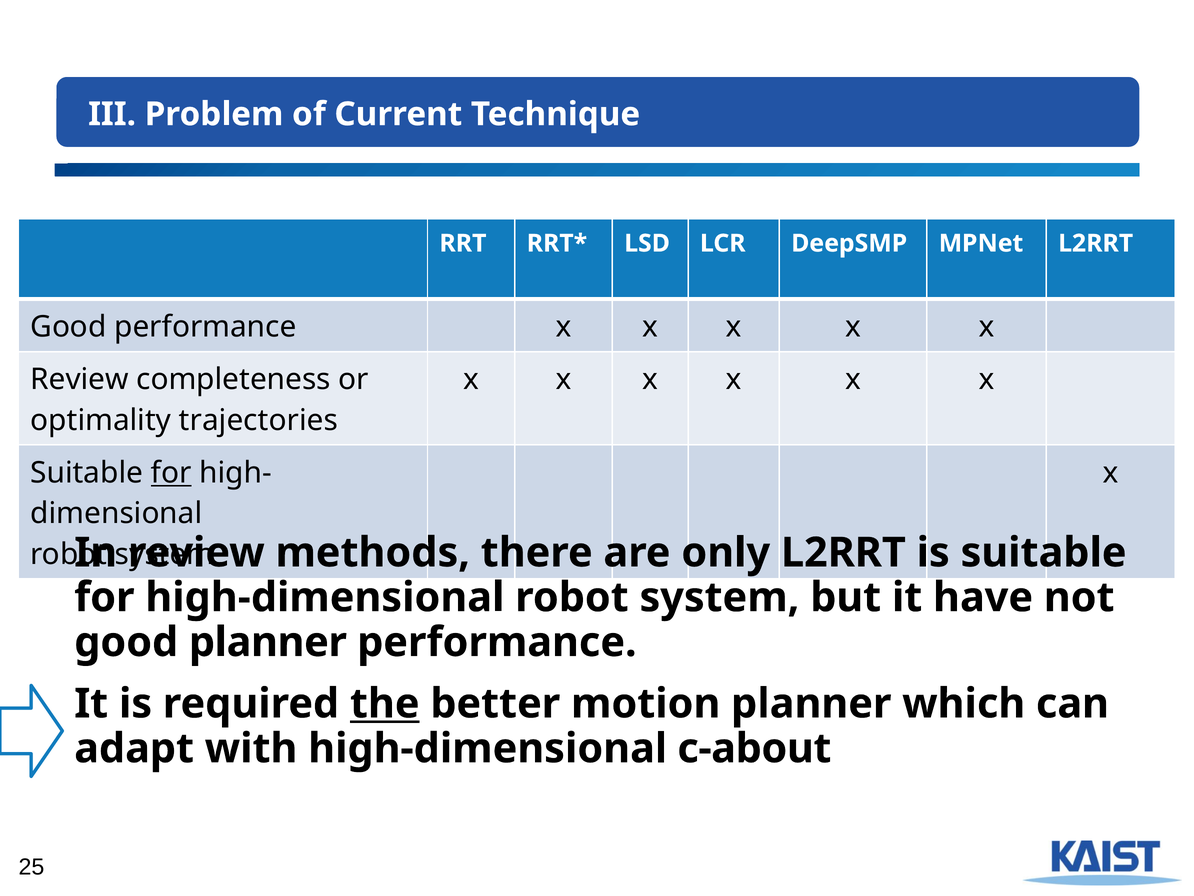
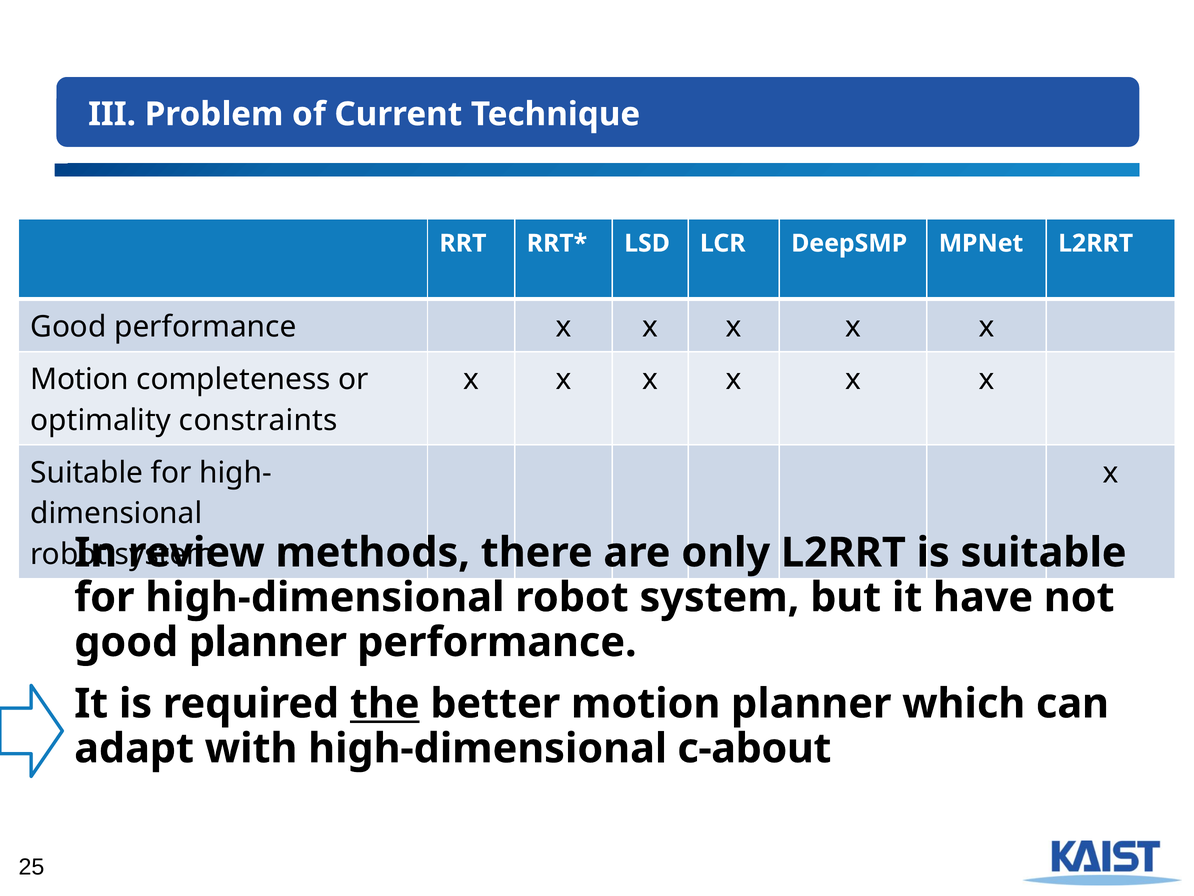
Review at (79, 379): Review -> Motion
trajectories: trajectories -> constraints
for at (171, 473) underline: present -> none
